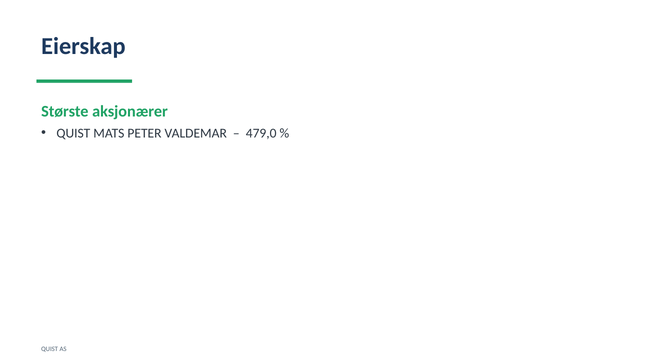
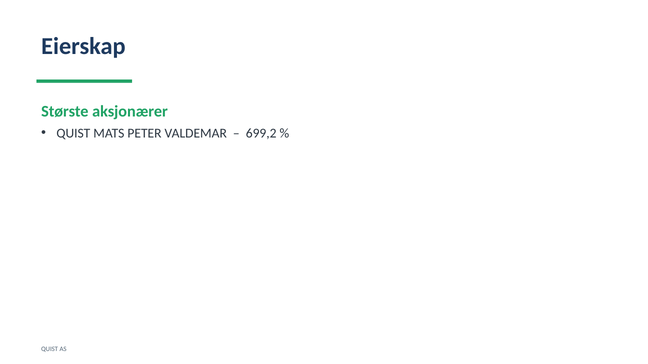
479,0: 479,0 -> 699,2
